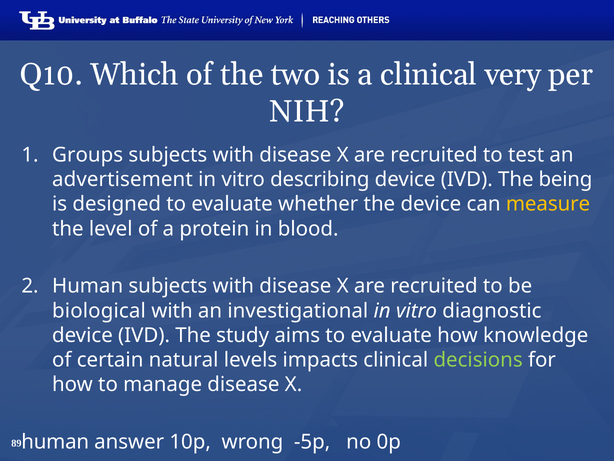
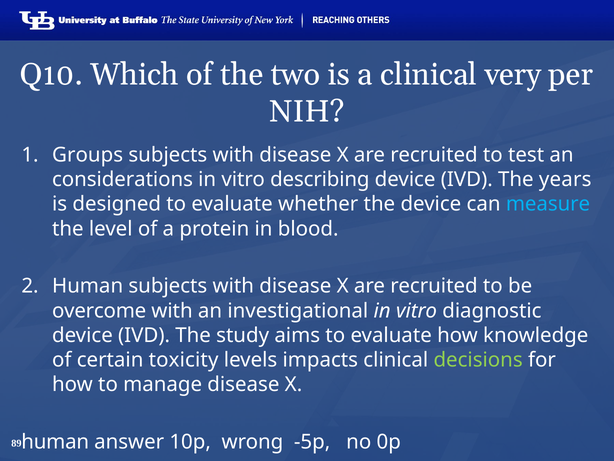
advertisement: advertisement -> considerations
being: being -> years
measure colour: yellow -> light blue
biological: biological -> overcome
natural: natural -> toxicity
